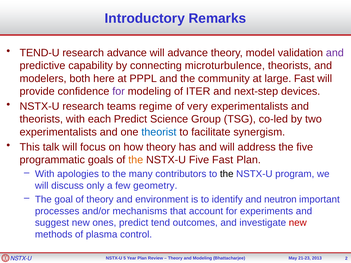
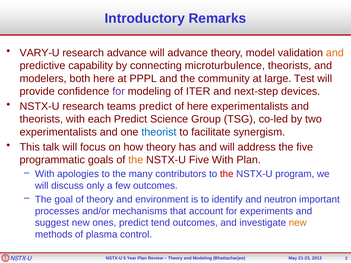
TEND-U: TEND-U -> VARY-U
and at (335, 53) colour: purple -> orange
large Fast: Fast -> Test
teams regime: regime -> predict
of very: very -> here
Five Fast: Fast -> With
the at (227, 174) colour: black -> red
few geometry: geometry -> outcomes
new at (298, 223) colour: red -> orange
